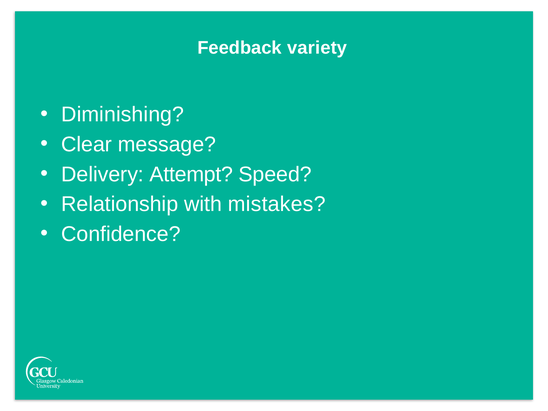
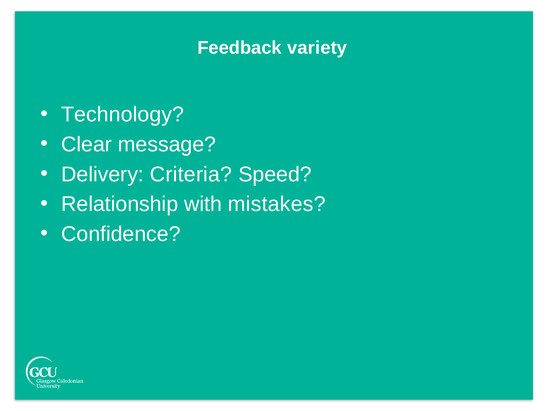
Diminishing: Diminishing -> Technology
Attempt: Attempt -> Criteria
